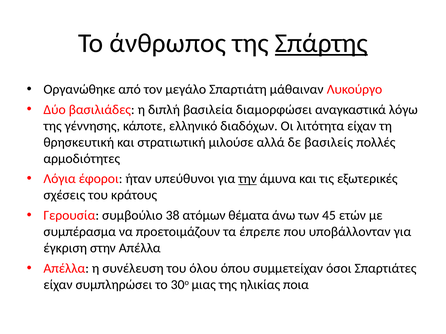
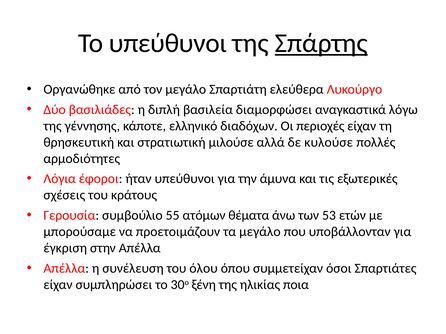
Το άνθρωπος: άνθρωπος -> υπεύθυνοι
μάθαιναν: μάθαιναν -> ελεύθερα
λιτότητα: λιτότητα -> περιοχές
βασιλείς: βασιλείς -> κυλούσε
την underline: present -> none
38: 38 -> 55
45: 45 -> 53
συμπέρασμα: συμπέρασμα -> μπορούσαμε
τα έπρεπε: έπρεπε -> μεγάλο
μιας: μιας -> ξένη
